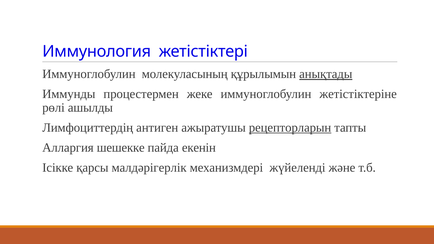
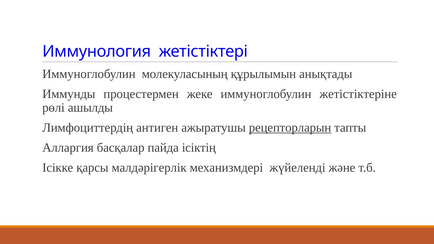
анықтады underline: present -> none
шешекке: шешекке -> басқалар
екенін: екенін -> ісіктің
